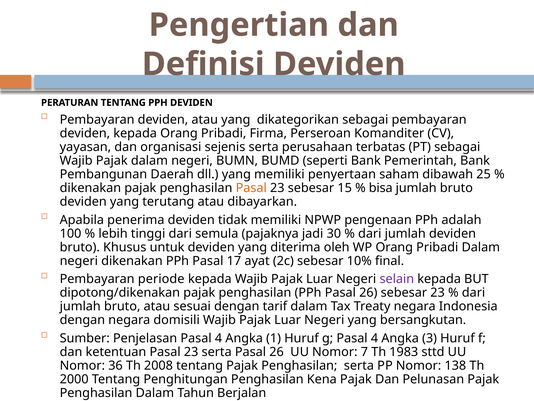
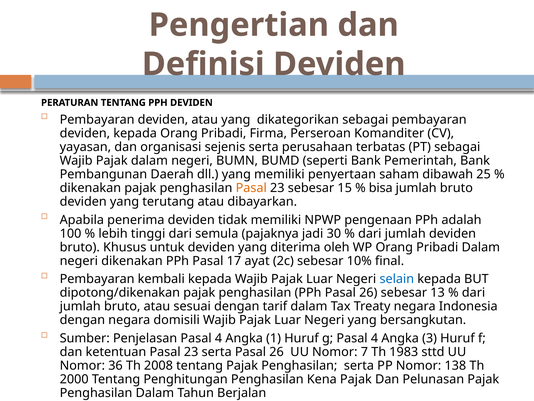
periode: periode -> kembali
selain colour: purple -> blue
sebesar 23: 23 -> 13
